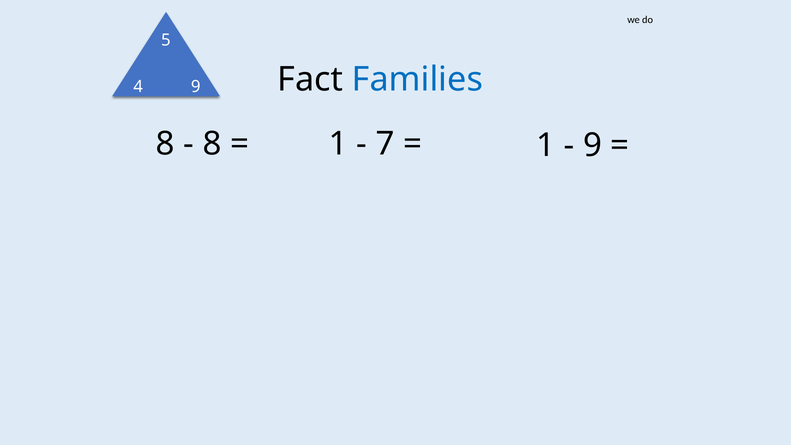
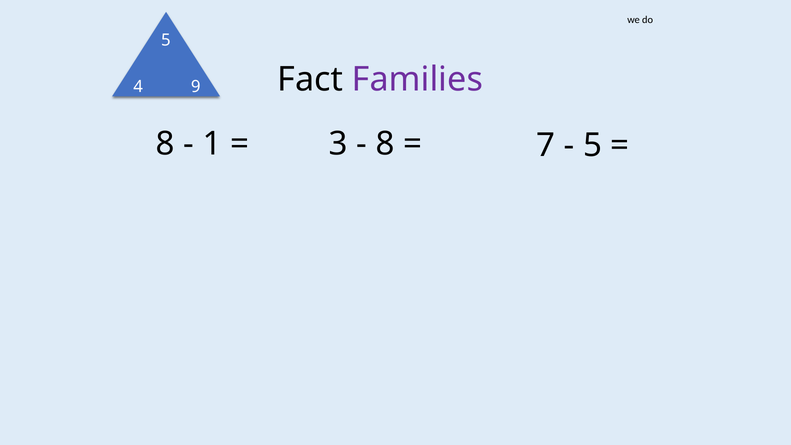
Families colour: blue -> purple
8 at (212, 144): 8 -> 1
1 at (338, 144): 1 -> 3
7 at (385, 144): 7 -> 8
1 at (546, 145): 1 -> 7
9 at (592, 145): 9 -> 5
